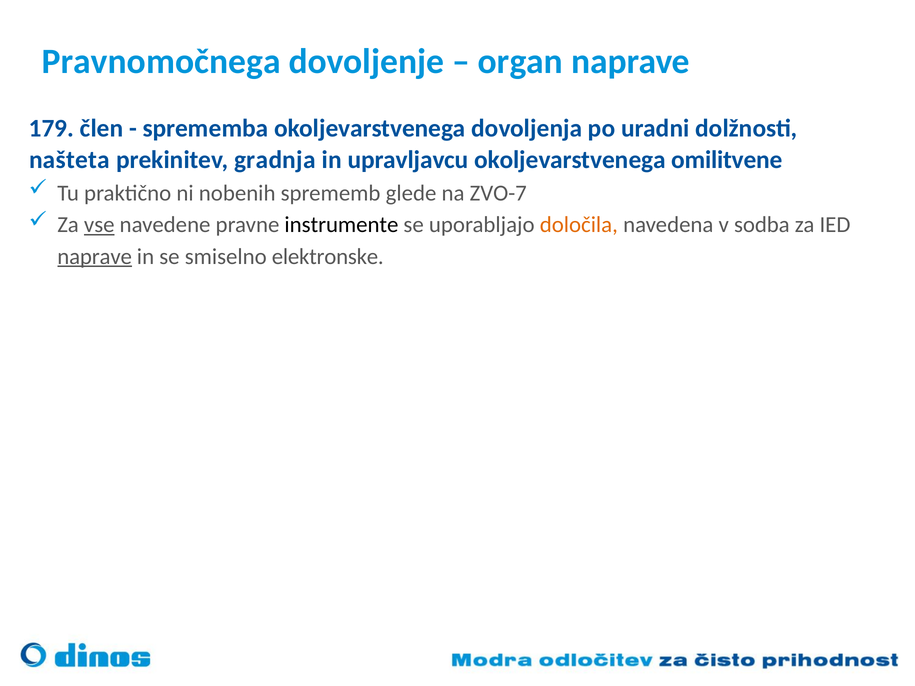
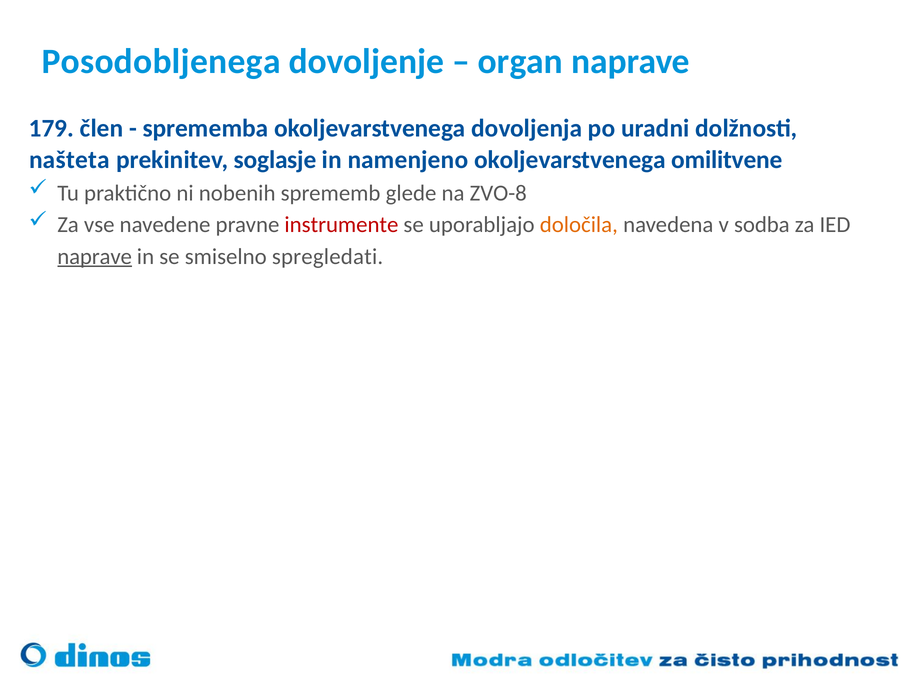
Pravnomočnega: Pravnomočnega -> Posodobljenega
gradnja: gradnja -> soglasje
upravljavcu: upravljavcu -> namenjeno
ZVO-7: ZVO-7 -> ZVO-8
vse underline: present -> none
instrumente colour: black -> red
elektronske: elektronske -> spregledati
